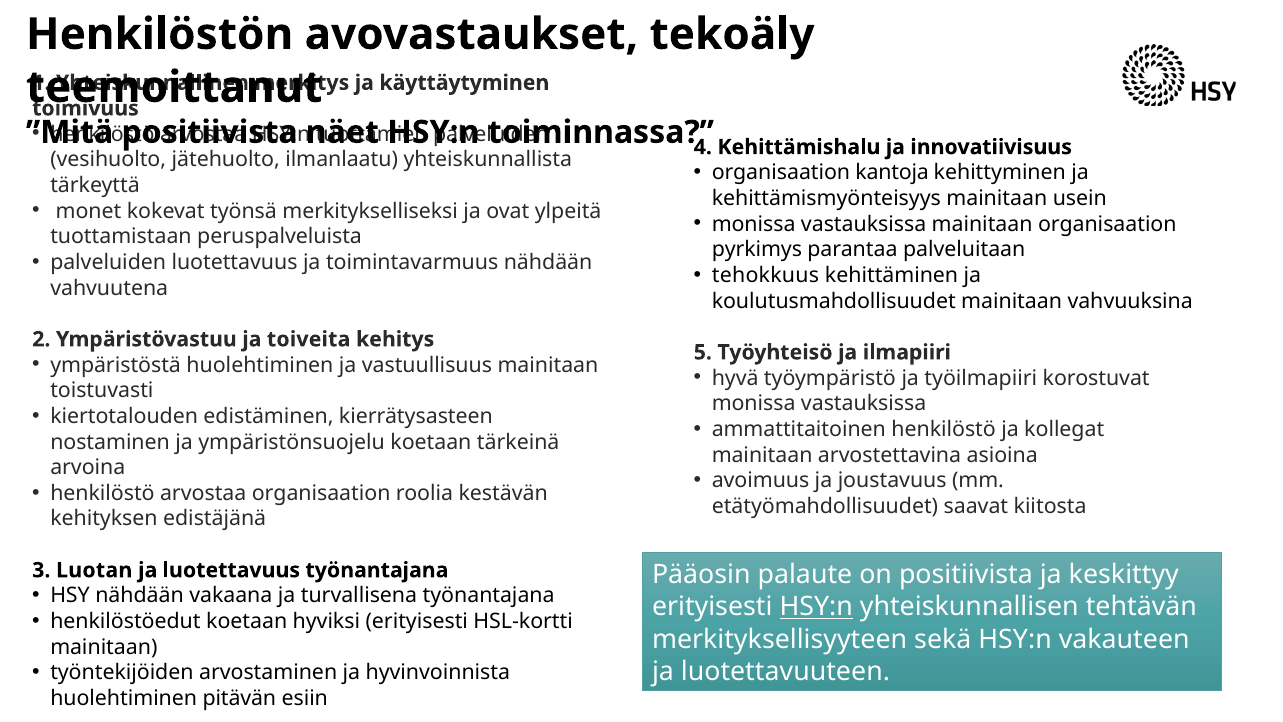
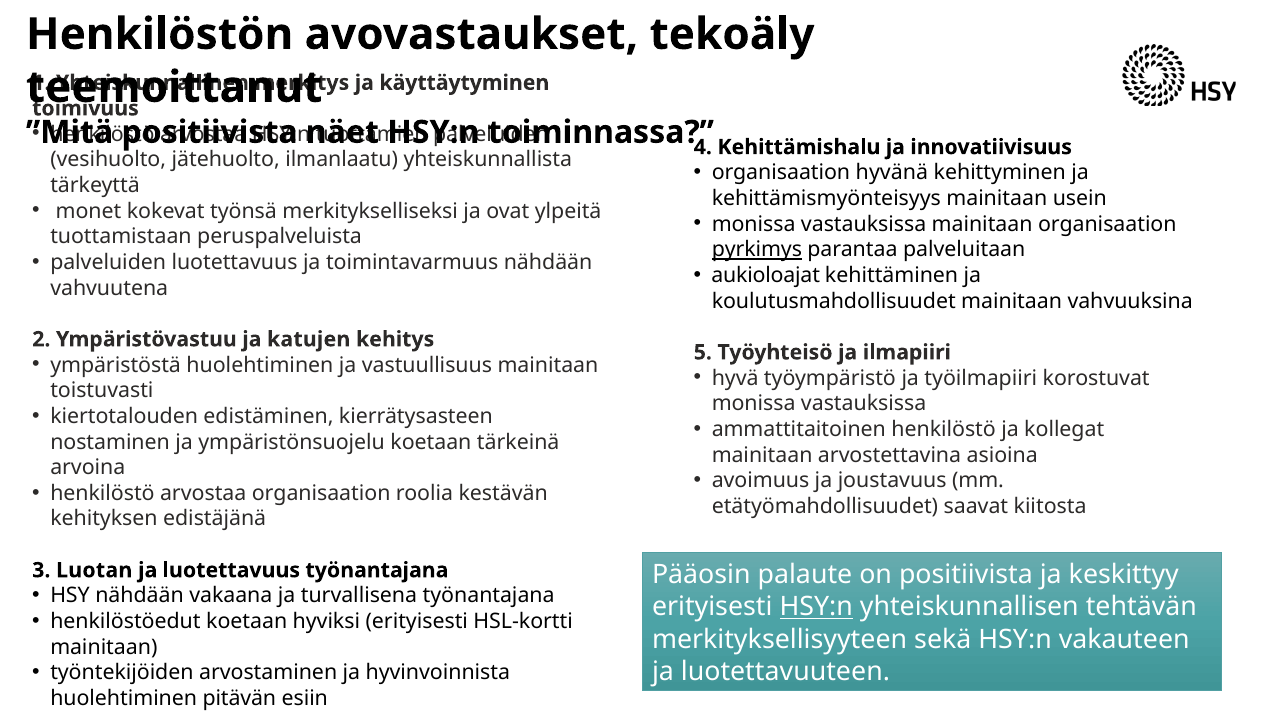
kantoja: kantoja -> hyvänä
pyrkimys underline: none -> present
tehokkuus: tehokkuus -> aukioloajat
toiveita: toiveita -> katujen
